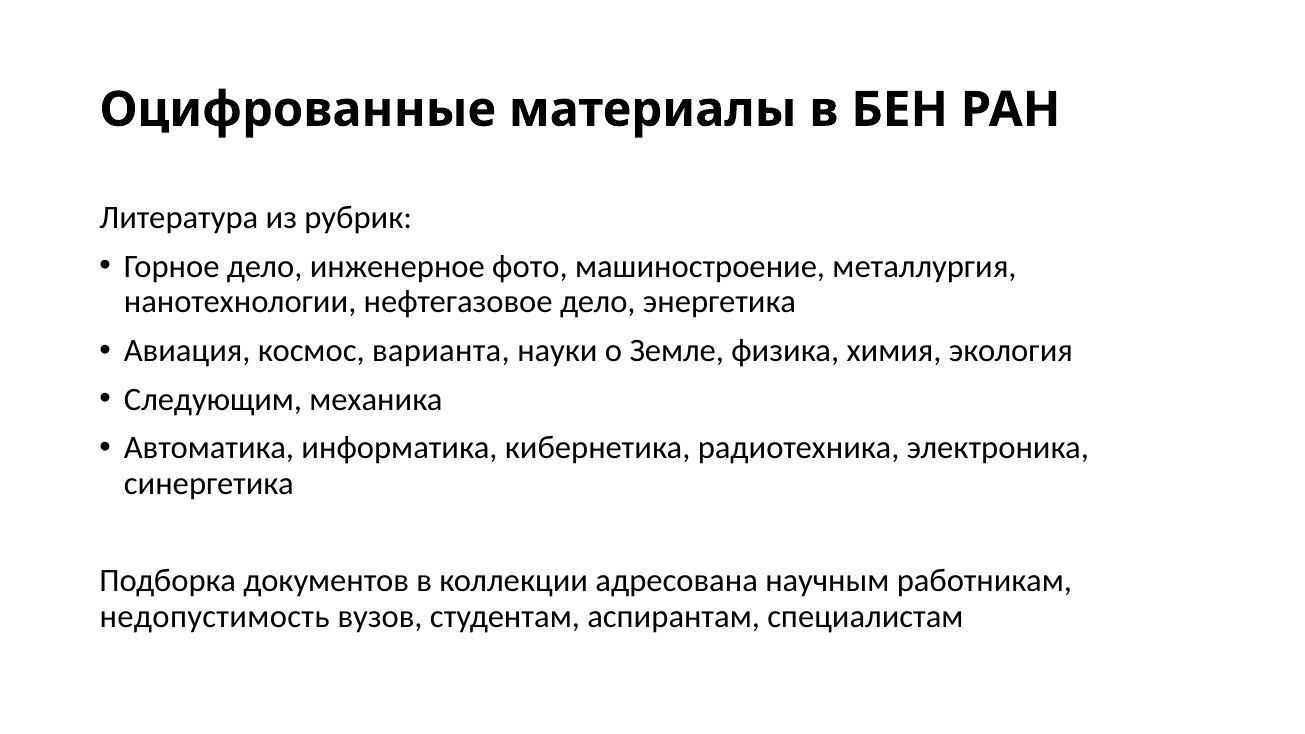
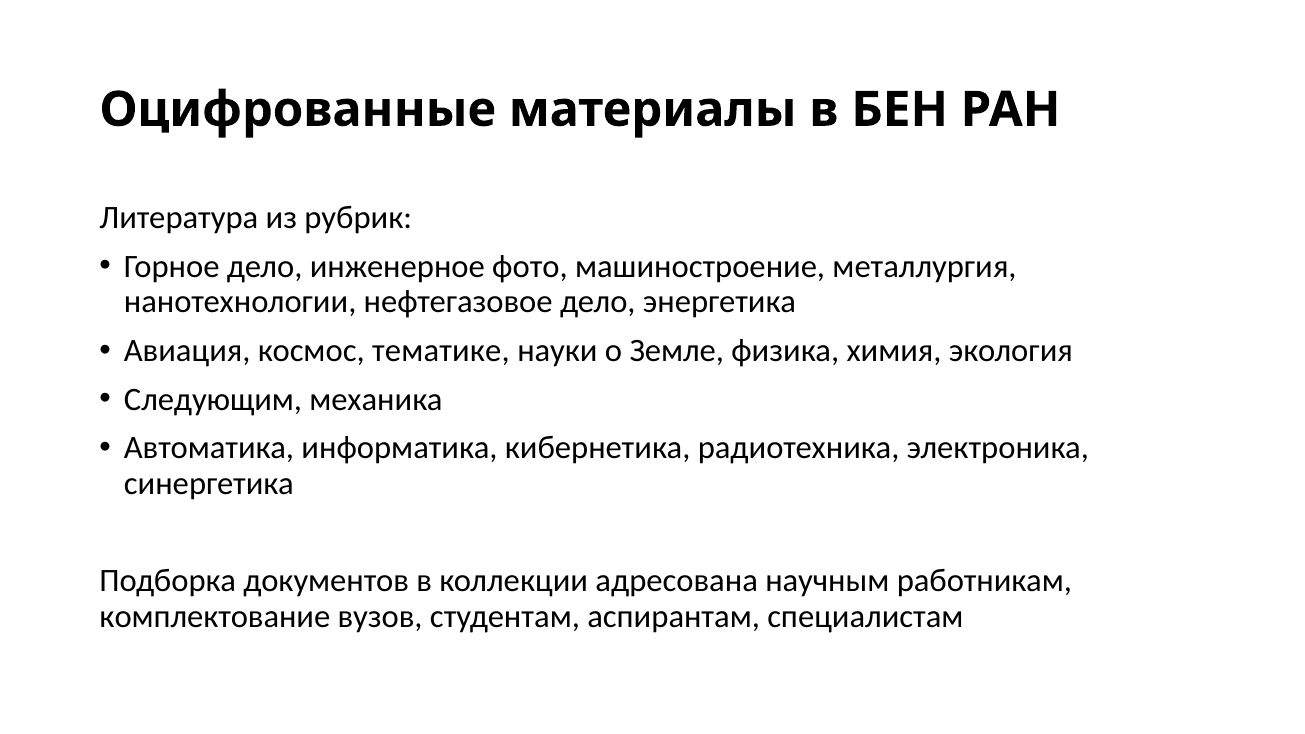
варианта: варианта -> тематике
недопустимость: недопустимость -> комплектование
